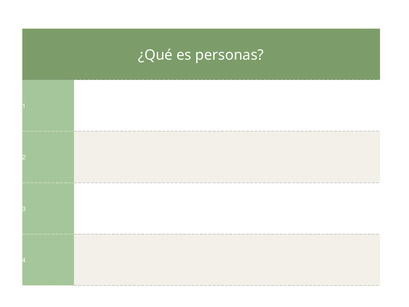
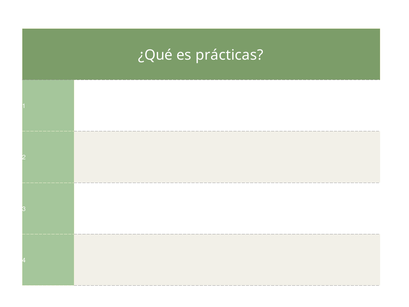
personas: personas -> prácticas
